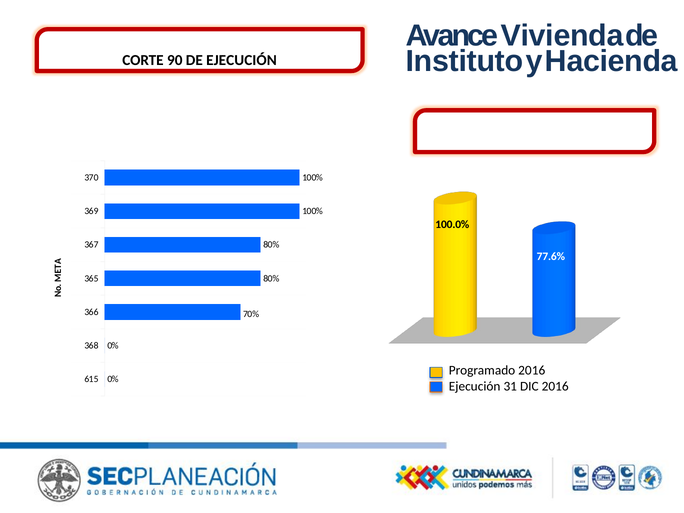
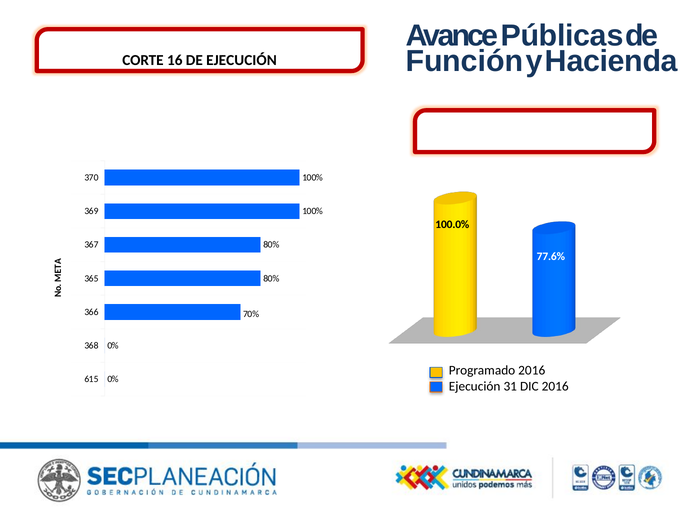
Vivienda: Vivienda -> Públicas
Instituto: Instituto -> Función
90: 90 -> 16
